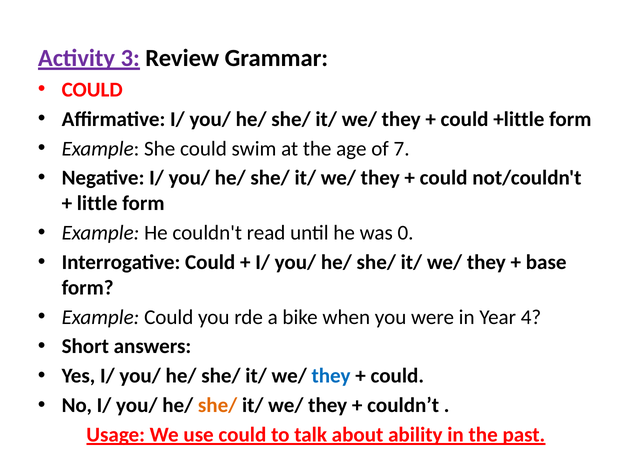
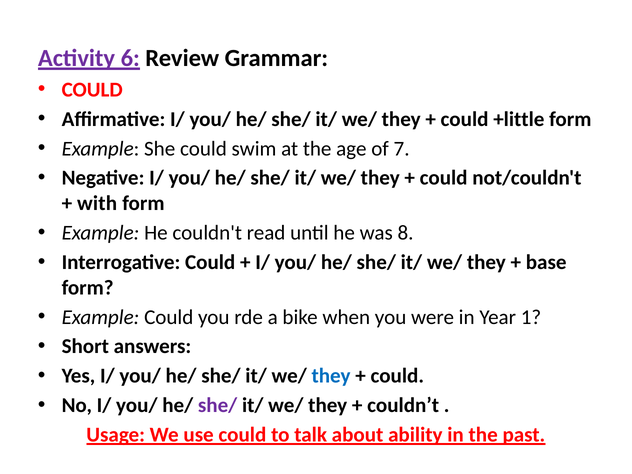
3: 3 -> 6
little: little -> with
0: 0 -> 8
4: 4 -> 1
she/ at (218, 406) colour: orange -> purple
